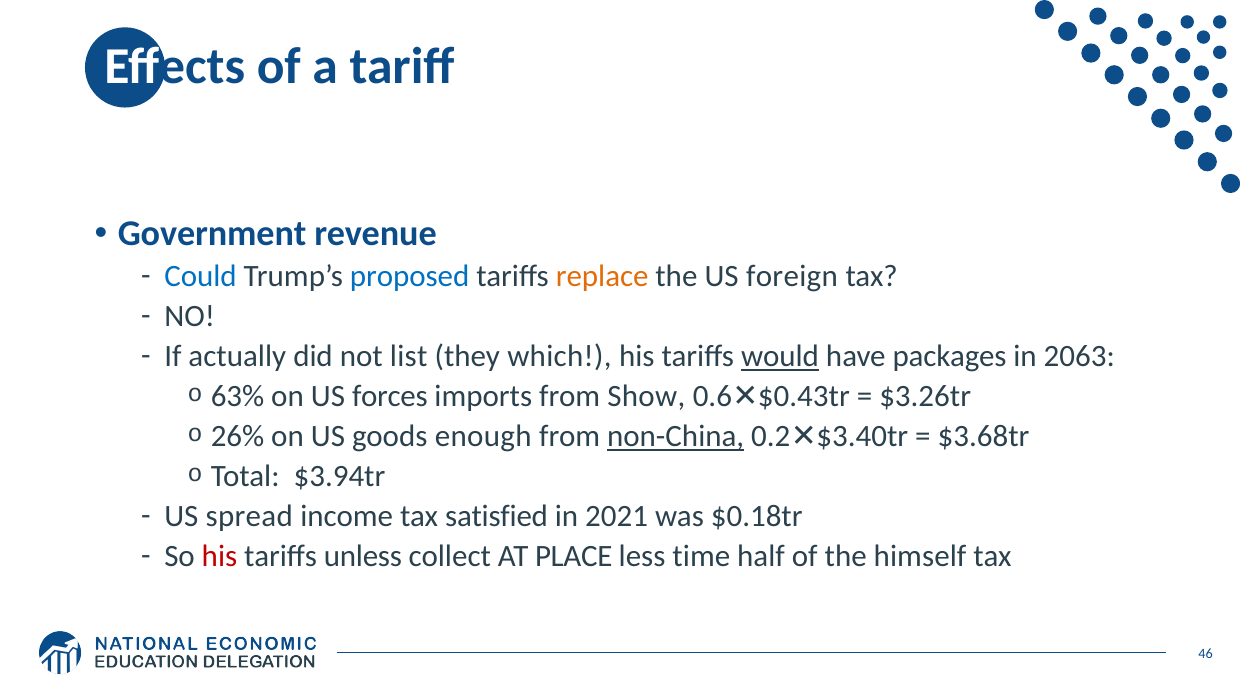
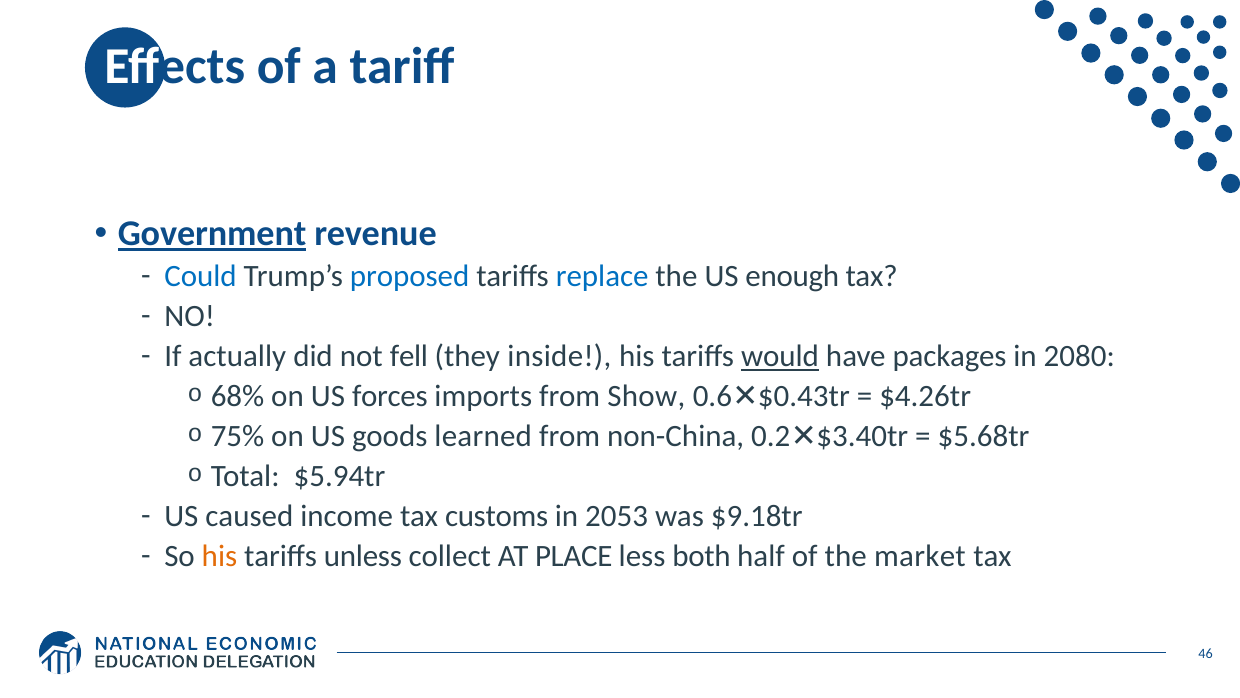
Government underline: none -> present
replace colour: orange -> blue
foreign: foreign -> enough
list: list -> fell
which: which -> inside
2063: 2063 -> 2080
63%: 63% -> 68%
$3.26tr: $3.26tr -> $4.26tr
26%: 26% -> 75%
enough: enough -> learned
non-China underline: present -> none
$3.68tr: $3.68tr -> $5.68tr
$3.94tr: $3.94tr -> $5.94tr
spread: spread -> caused
satisfied: satisfied -> customs
2021: 2021 -> 2053
$0.18tr: $0.18tr -> $9.18tr
his at (220, 556) colour: red -> orange
time: time -> both
himself: himself -> market
